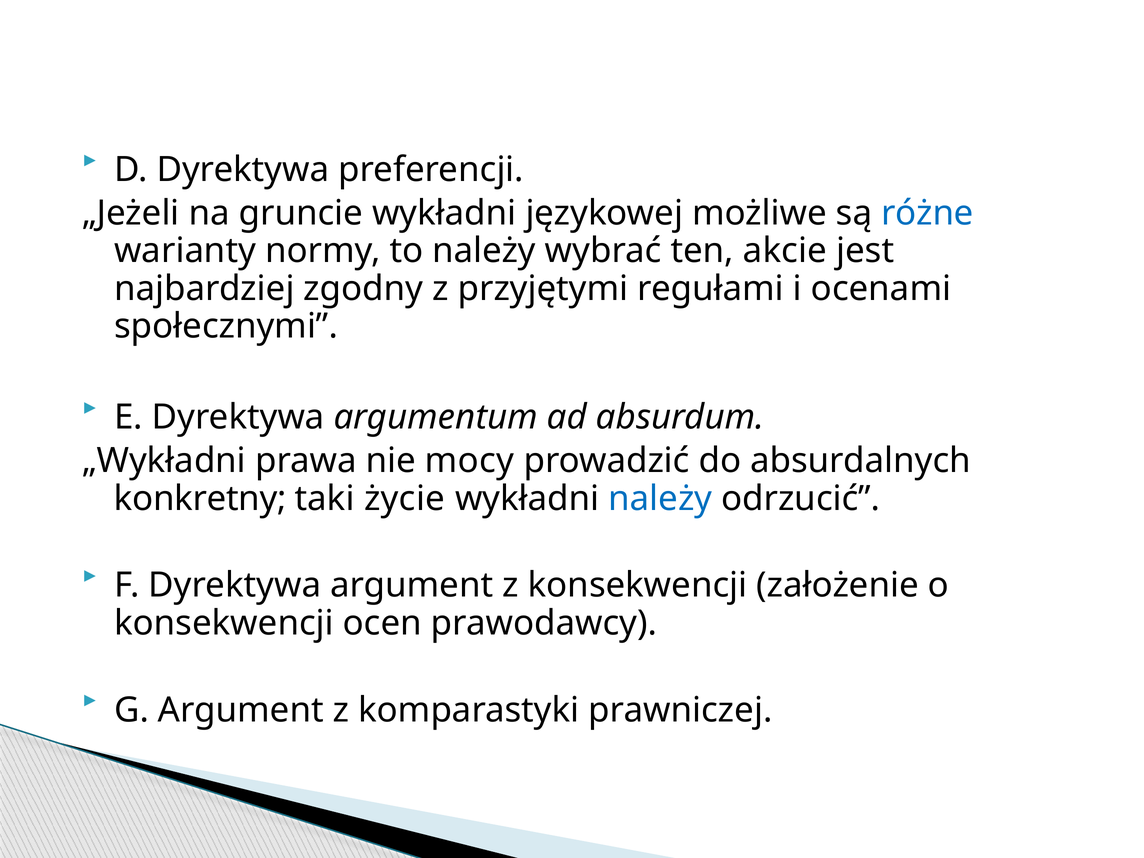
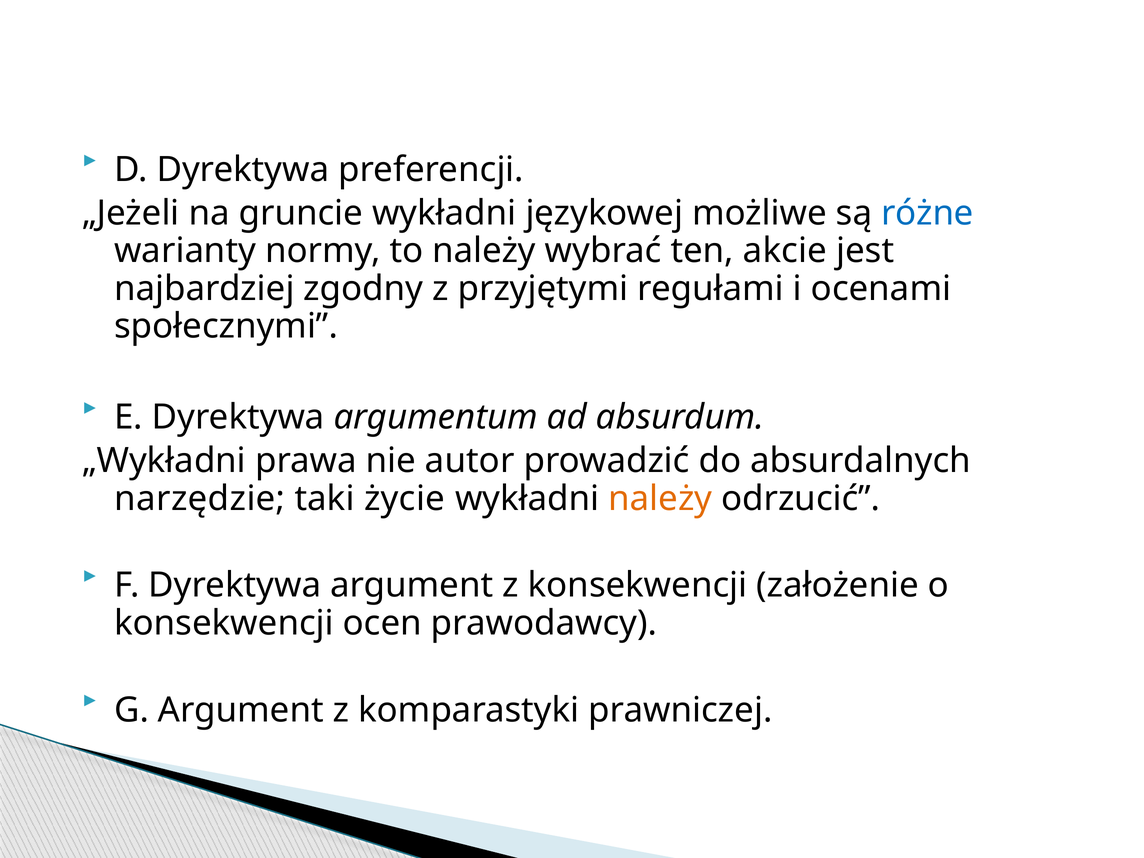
mocy: mocy -> autor
konkretny: konkretny -> narzędzie
należy at (660, 499) colour: blue -> orange
